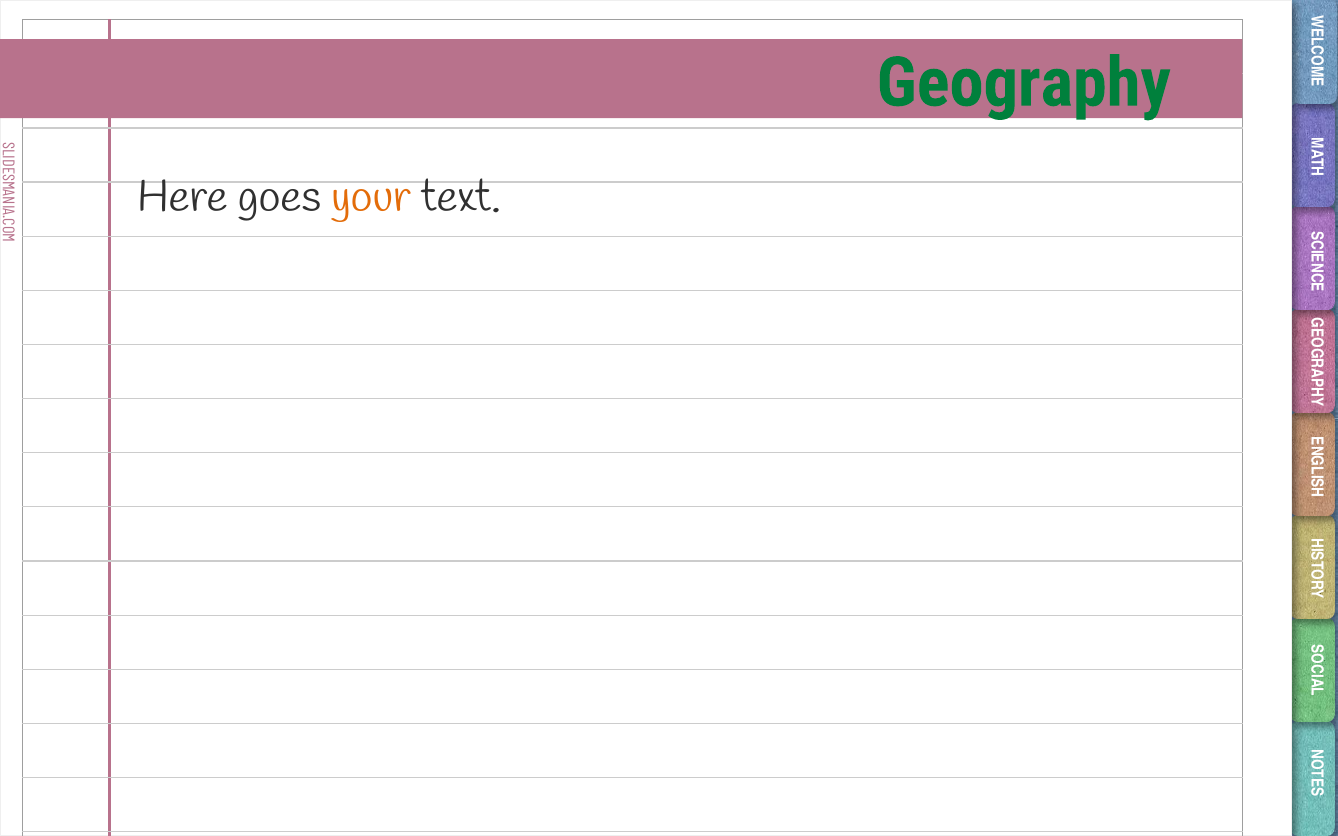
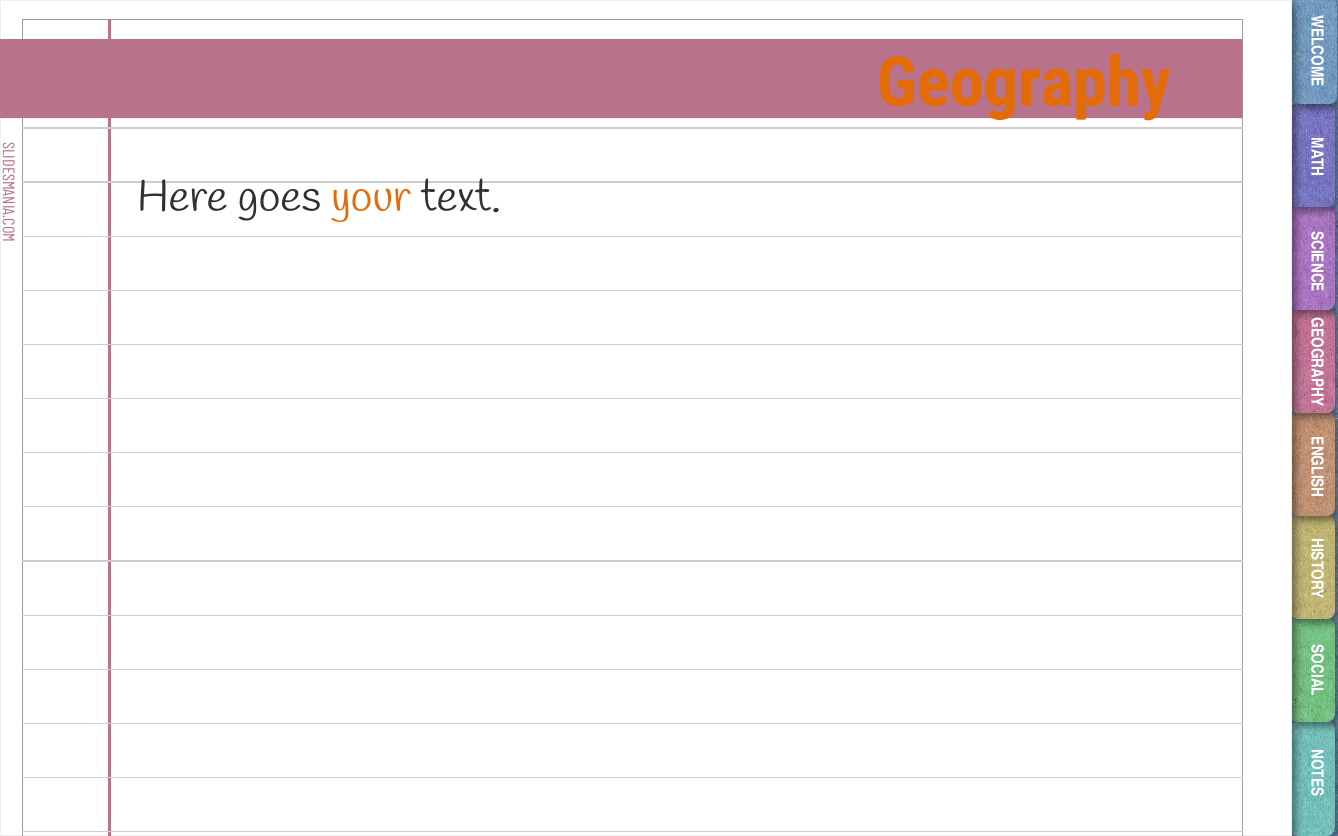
Geography colour: green -> orange
